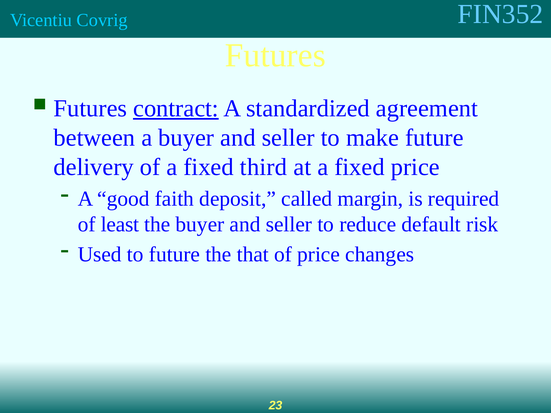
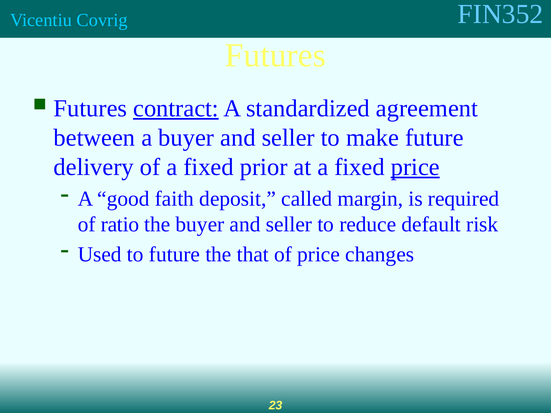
third: third -> prior
price at (415, 167) underline: none -> present
least: least -> ratio
